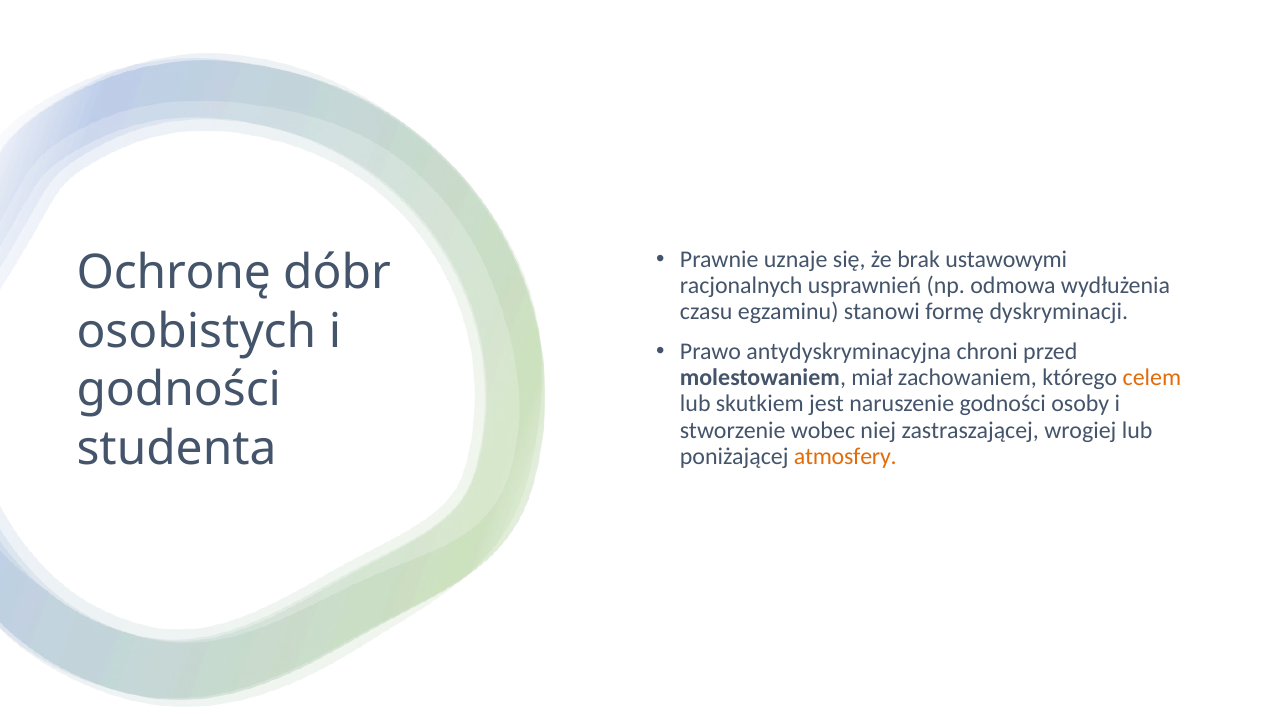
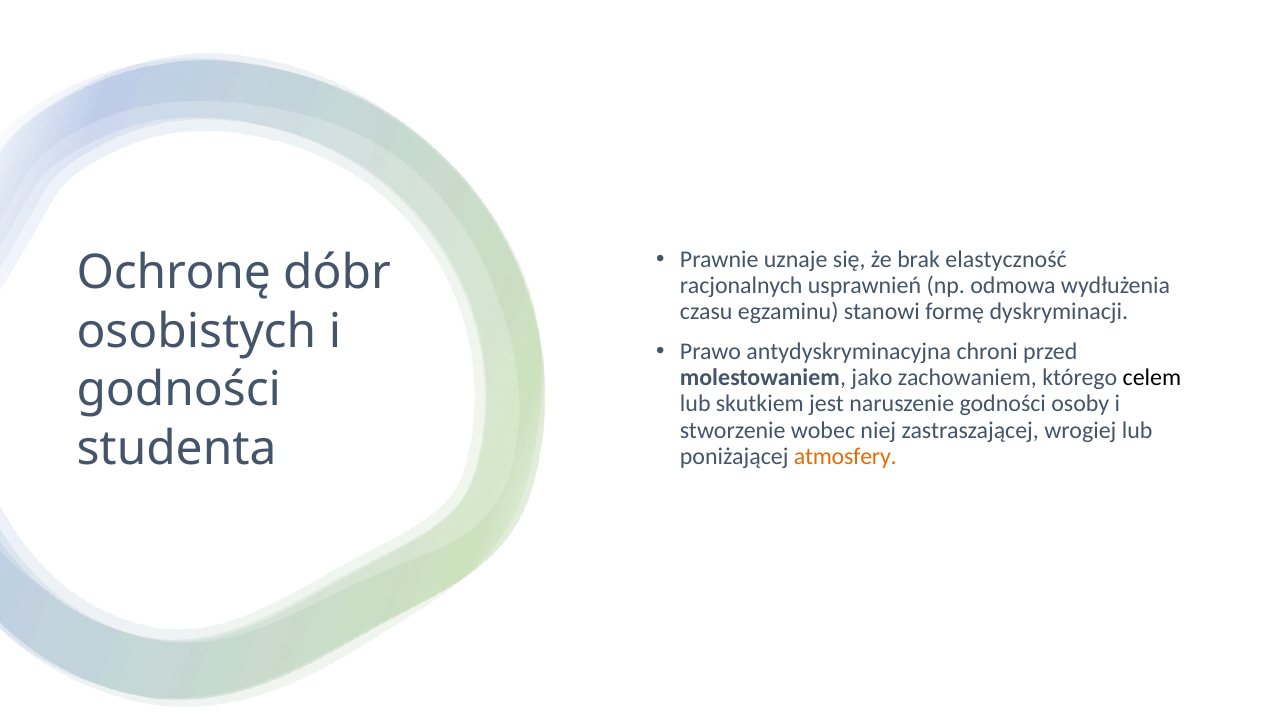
ustawowymi: ustawowymi -> elastyczność
miał: miał -> jako
celem colour: orange -> black
